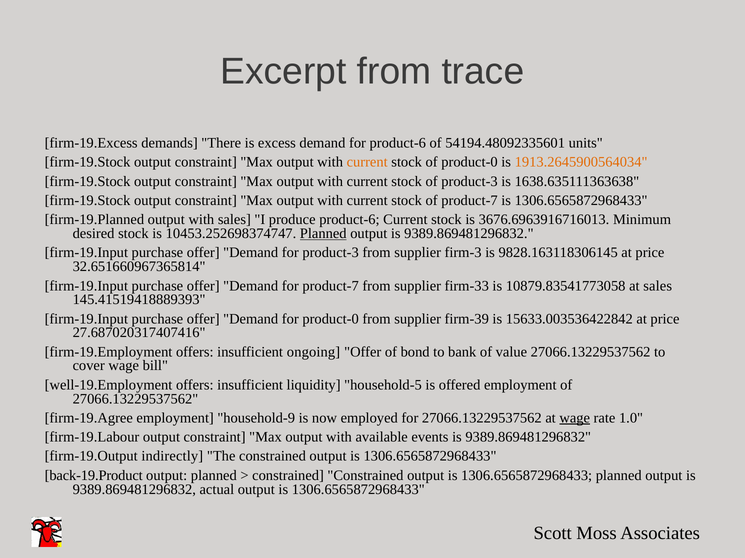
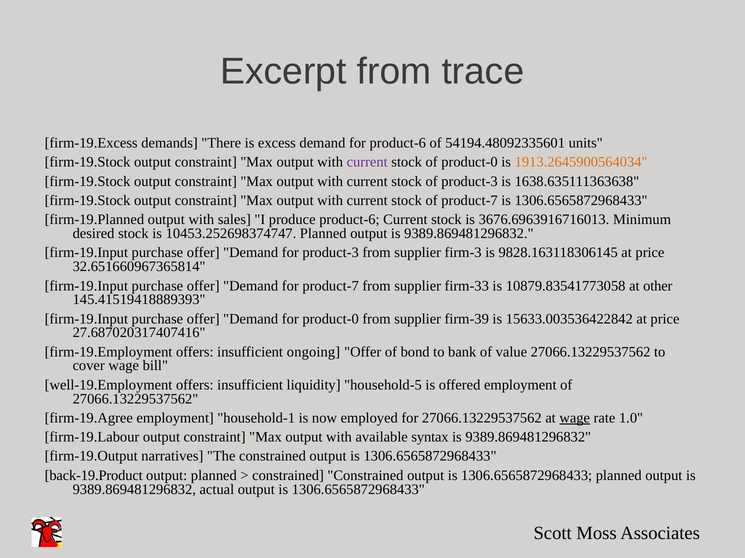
current at (367, 162) colour: orange -> purple
Planned at (323, 234) underline: present -> none
at sales: sales -> other
household-9: household-9 -> household-1
events: events -> syntax
indirectly: indirectly -> narratives
